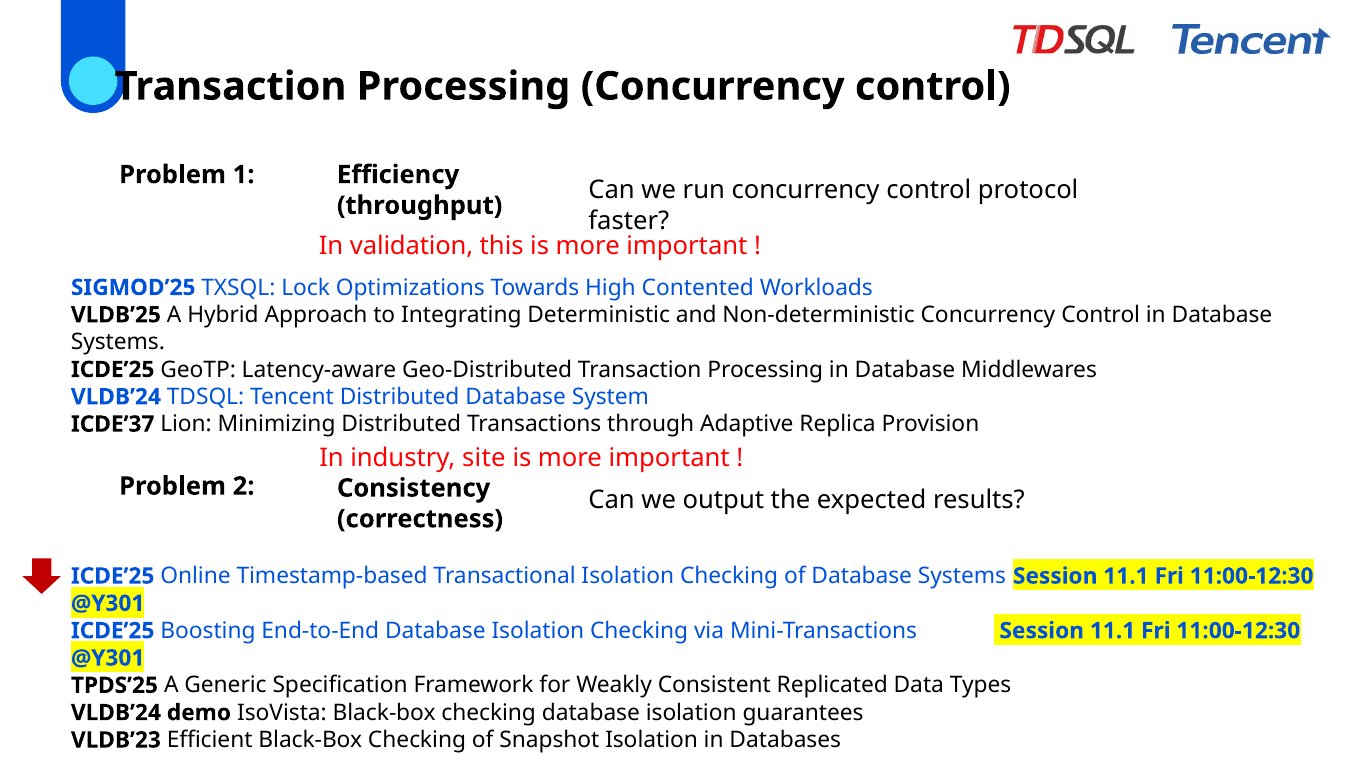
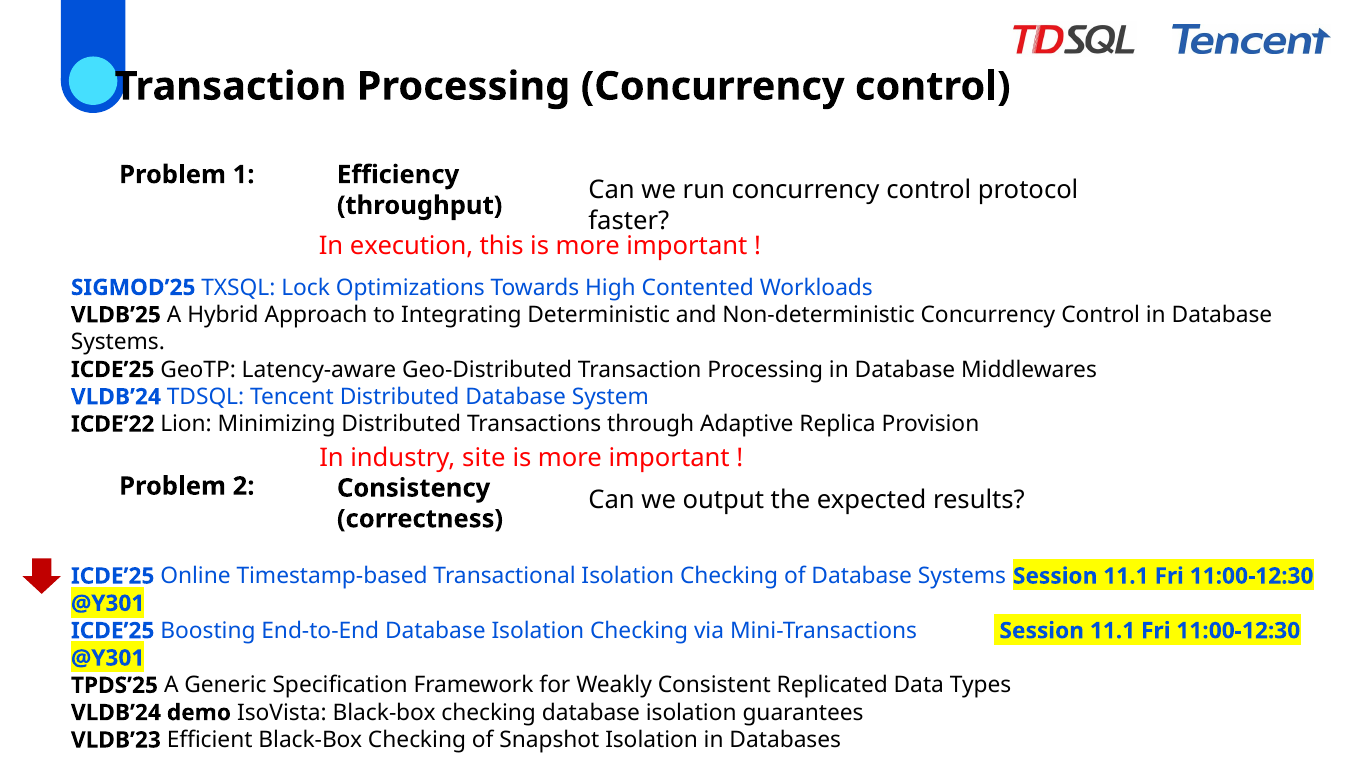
validation: validation -> execution
ICDE’37: ICDE’37 -> ICDE’22
